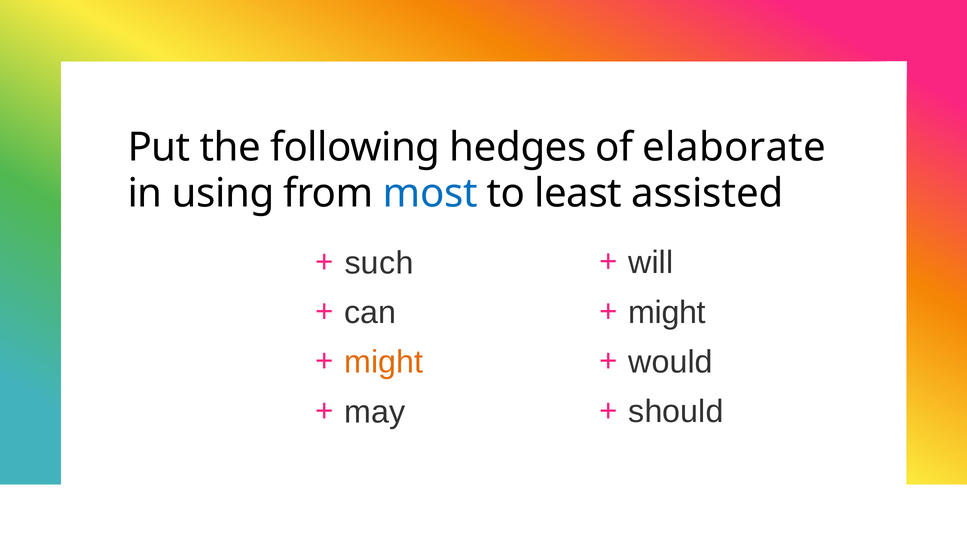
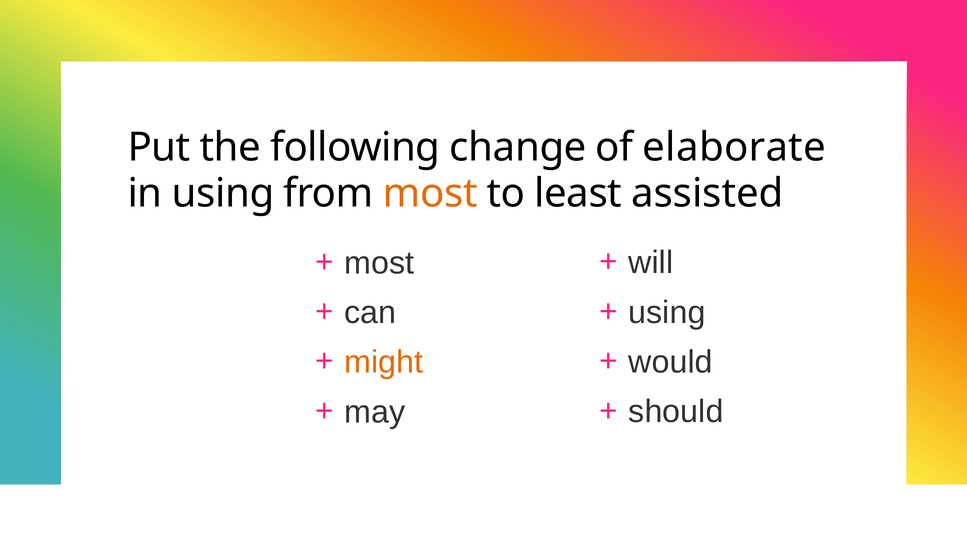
hedges: hedges -> change
most at (430, 193) colour: blue -> orange
such at (379, 263): such -> most
might at (667, 312): might -> using
